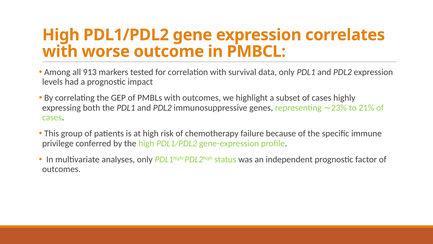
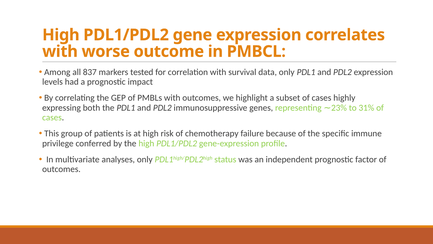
913: 913 -> 837
21%: 21% -> 31%
